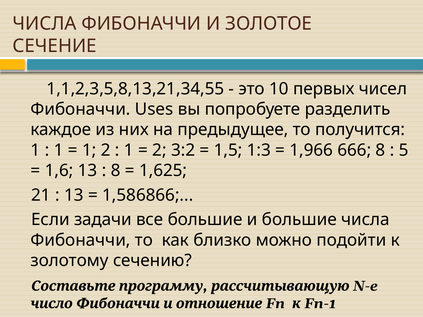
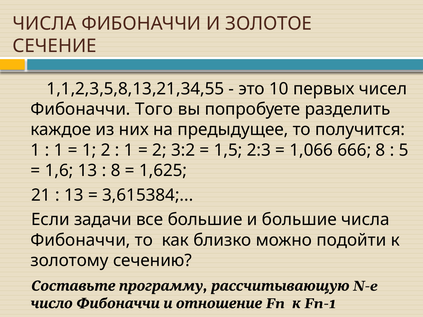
Uses: Uses -> Того
1:3: 1:3 -> 2:3
1,966: 1,966 -> 1,066
1,586866: 1,586866 -> 3,615384
